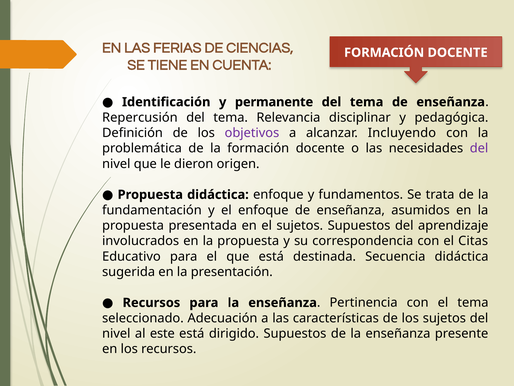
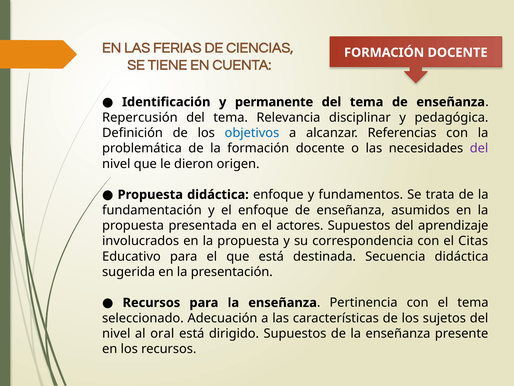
objetivos colour: purple -> blue
Incluyendo: Incluyendo -> Referencias
el sujetos: sujetos -> actores
este: este -> oral
